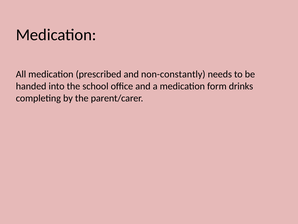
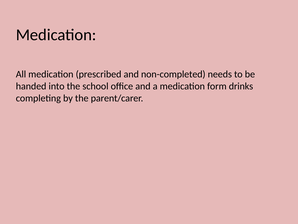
non-constantly: non-constantly -> non-completed
